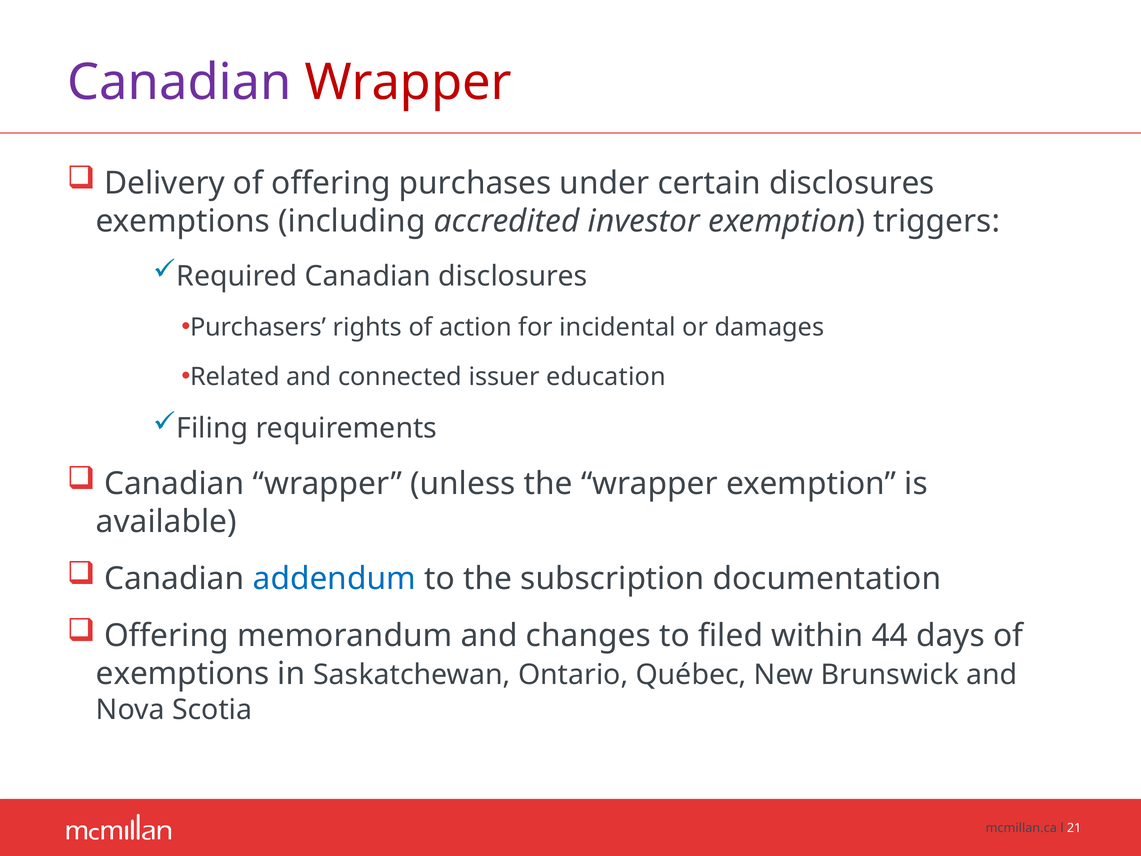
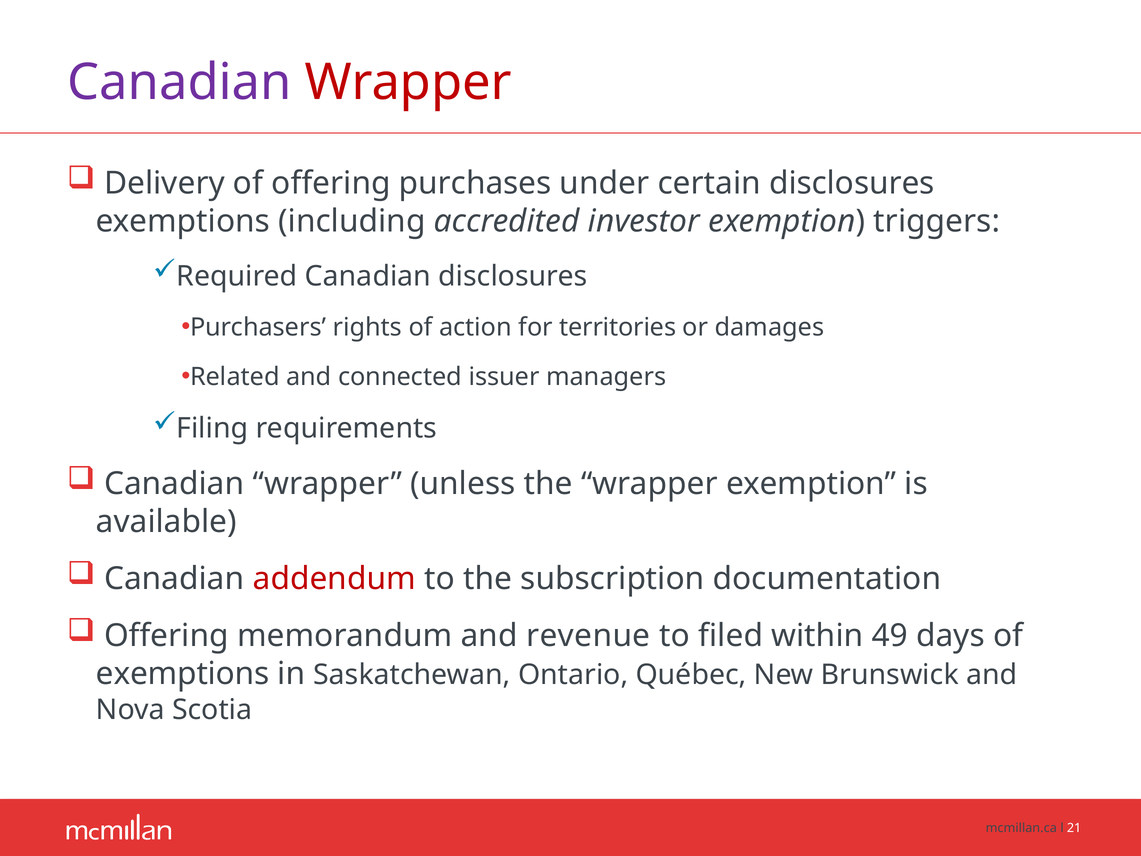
incidental: incidental -> territories
education: education -> managers
addendum colour: blue -> red
changes: changes -> revenue
44: 44 -> 49
